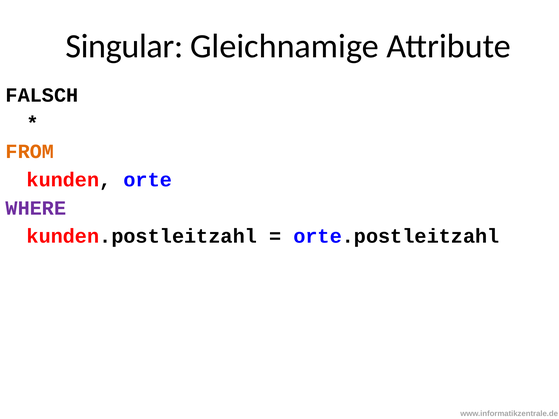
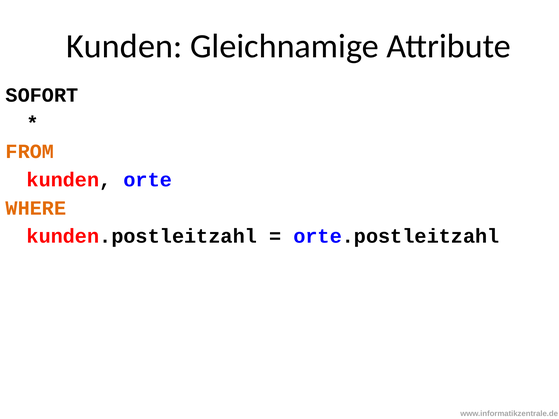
Singular at (124, 46): Singular -> Kunden
FALSCH: FALSCH -> SOFORT
WHERE colour: purple -> orange
